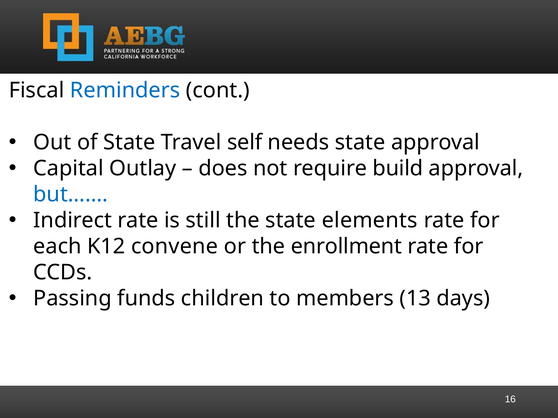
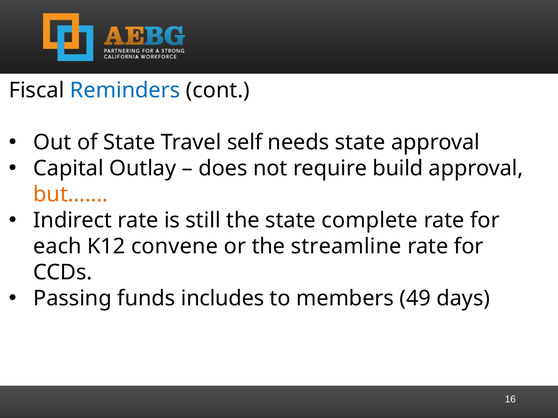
but…… colour: blue -> orange
elements: elements -> complete
enrollment: enrollment -> streamline
children: children -> includes
13: 13 -> 49
